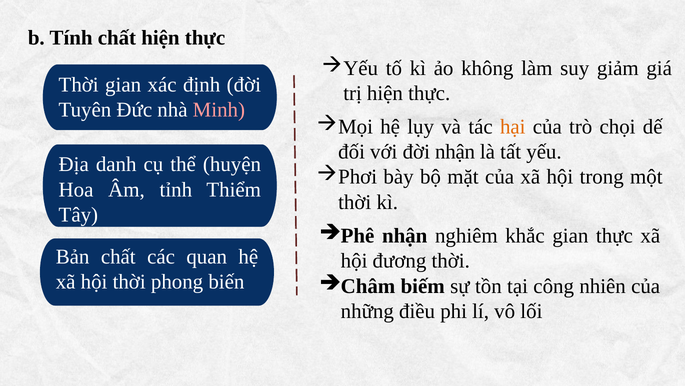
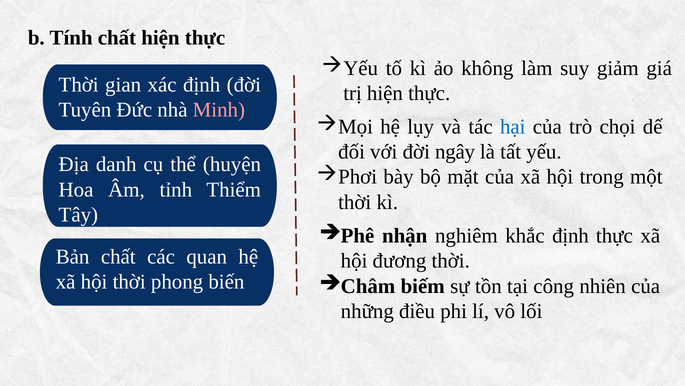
hại colour: orange -> blue
đời nhận: nhận -> ngây
khắc gian: gian -> định
